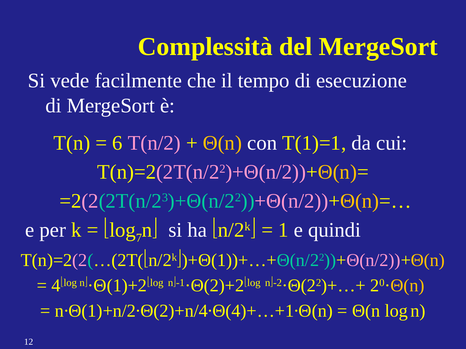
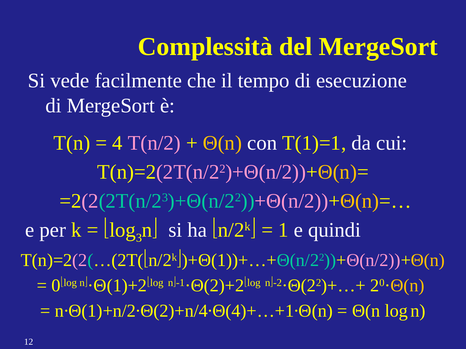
6: 6 -> 4
7: 7 -> 3
4: 4 -> 0
